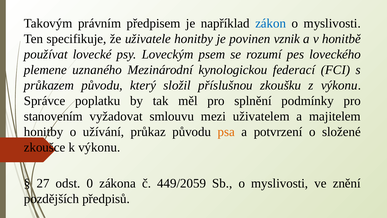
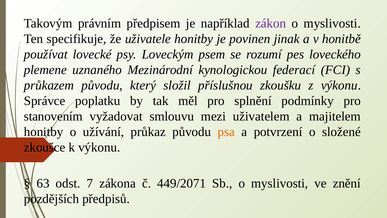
zákon colour: blue -> purple
vznik: vznik -> jinak
27: 27 -> 63
0: 0 -> 7
449/2059: 449/2059 -> 449/2071
